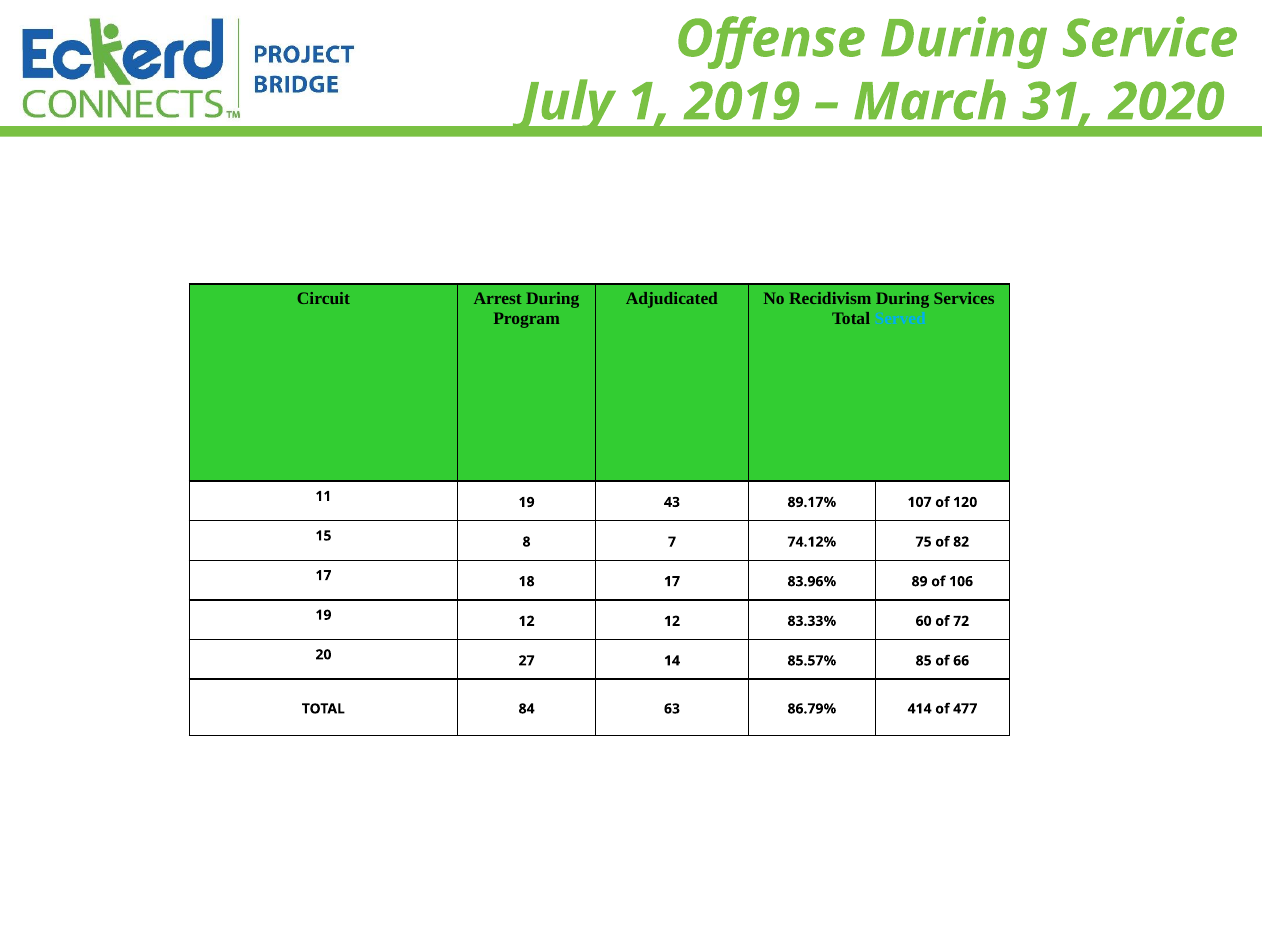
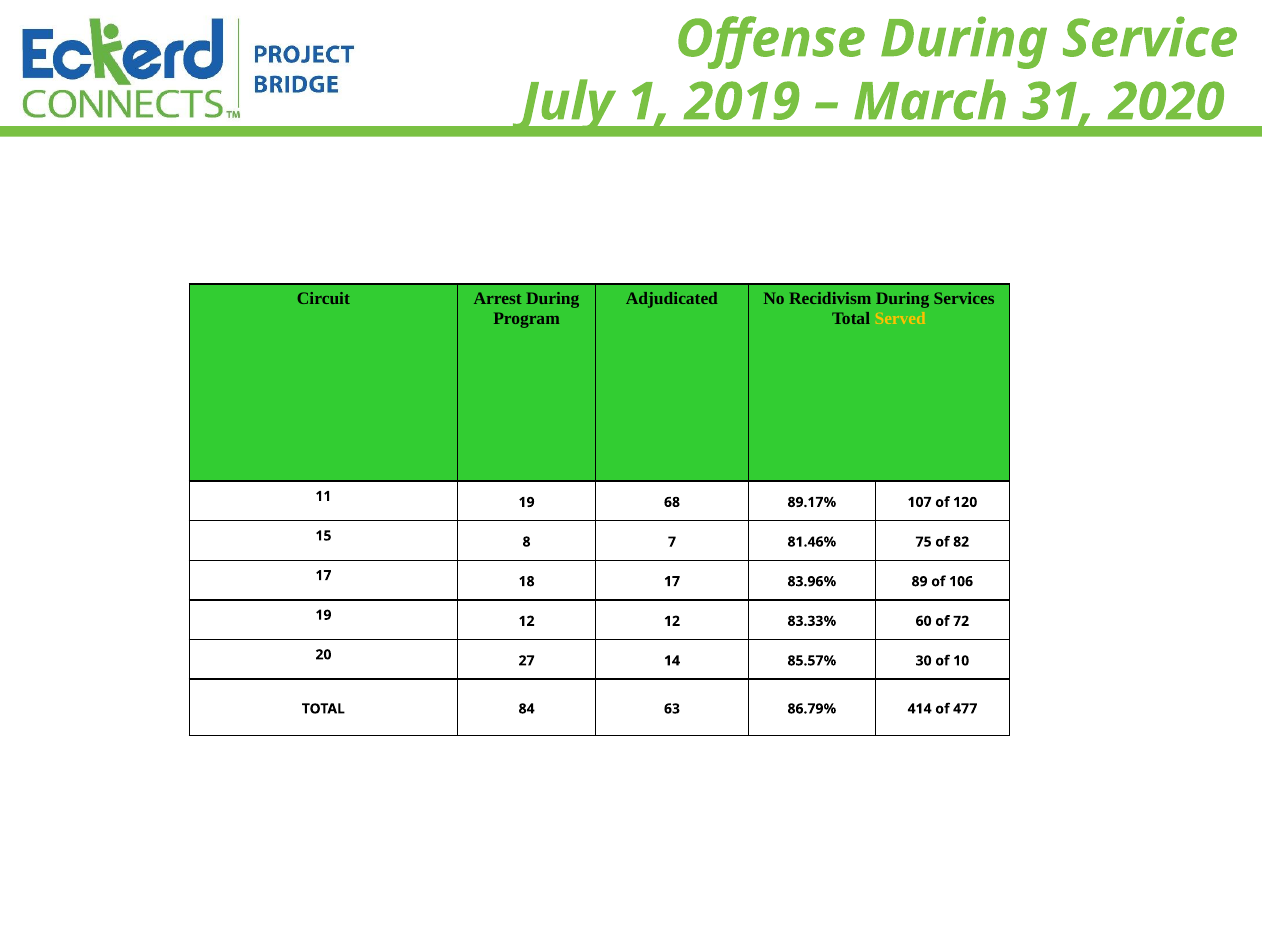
Served colour: light blue -> yellow
43: 43 -> 68
74.12%: 74.12% -> 81.46%
85: 85 -> 30
66: 66 -> 10
